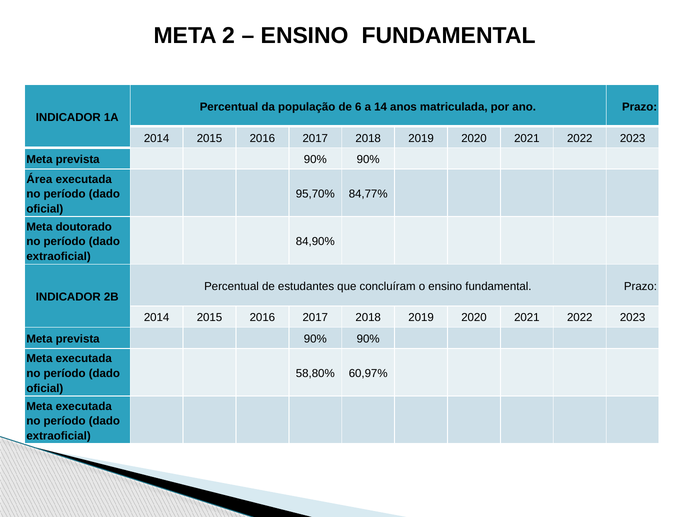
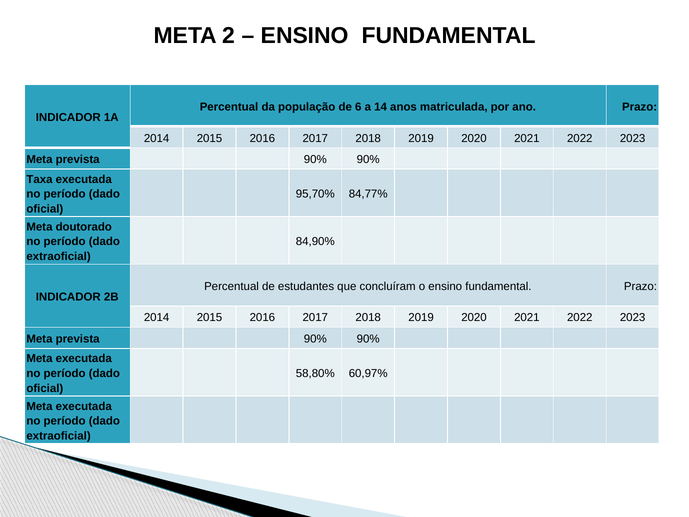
Área: Área -> Taxa
